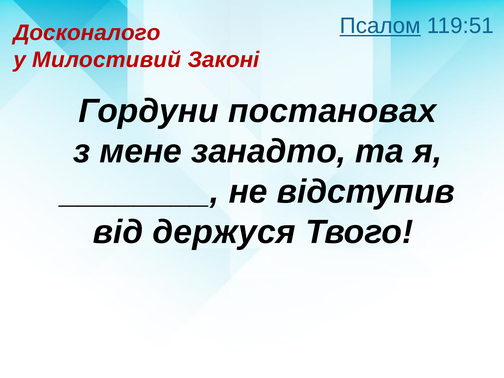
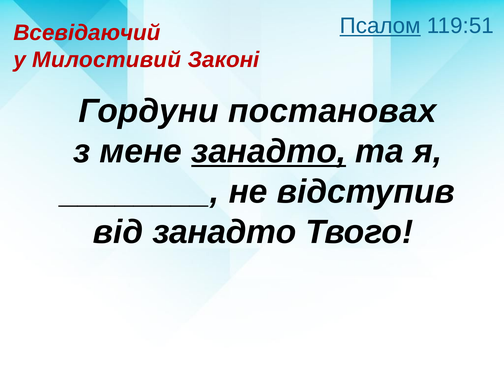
Досконалого: Досконалого -> Всевідаючий
занадто at (269, 152) underline: none -> present
від держуся: держуся -> занадто
